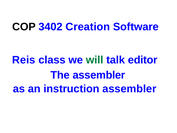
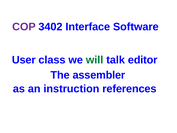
COP colour: black -> purple
Creation: Creation -> Interface
Reis: Reis -> User
instruction assembler: assembler -> references
